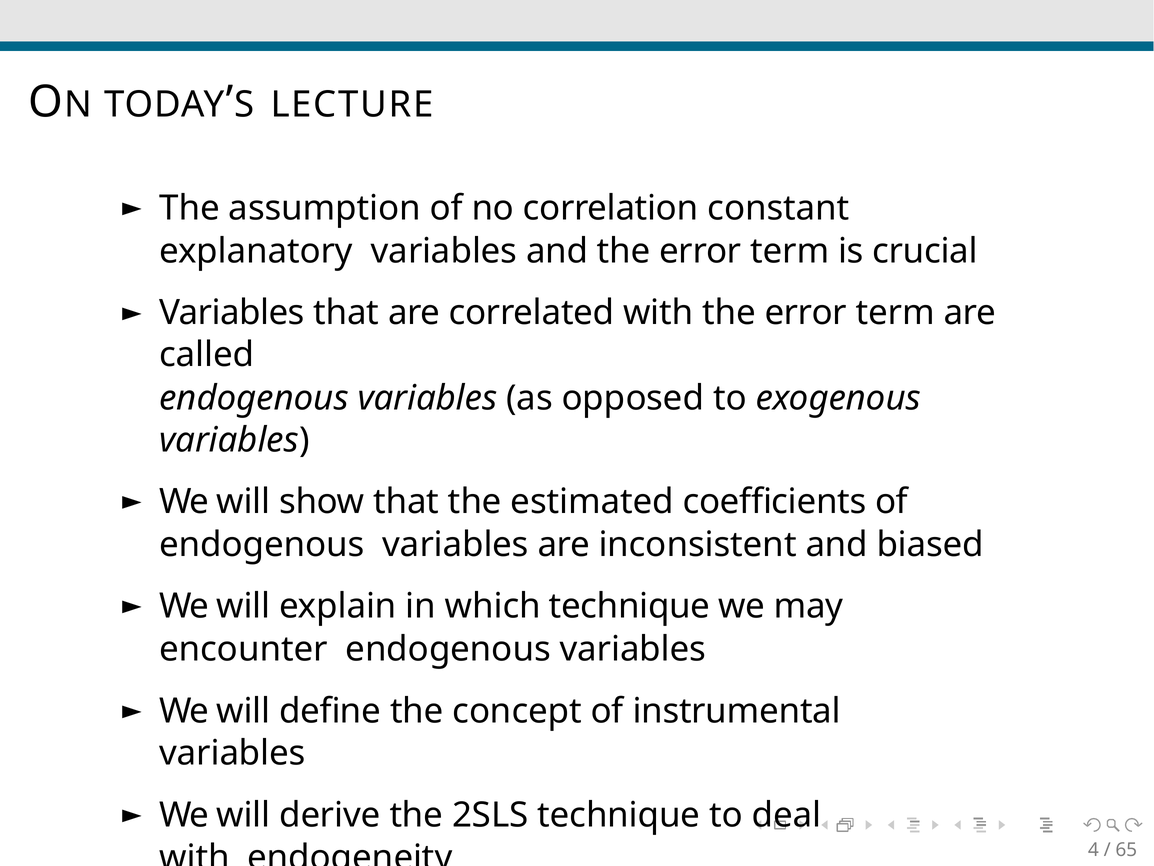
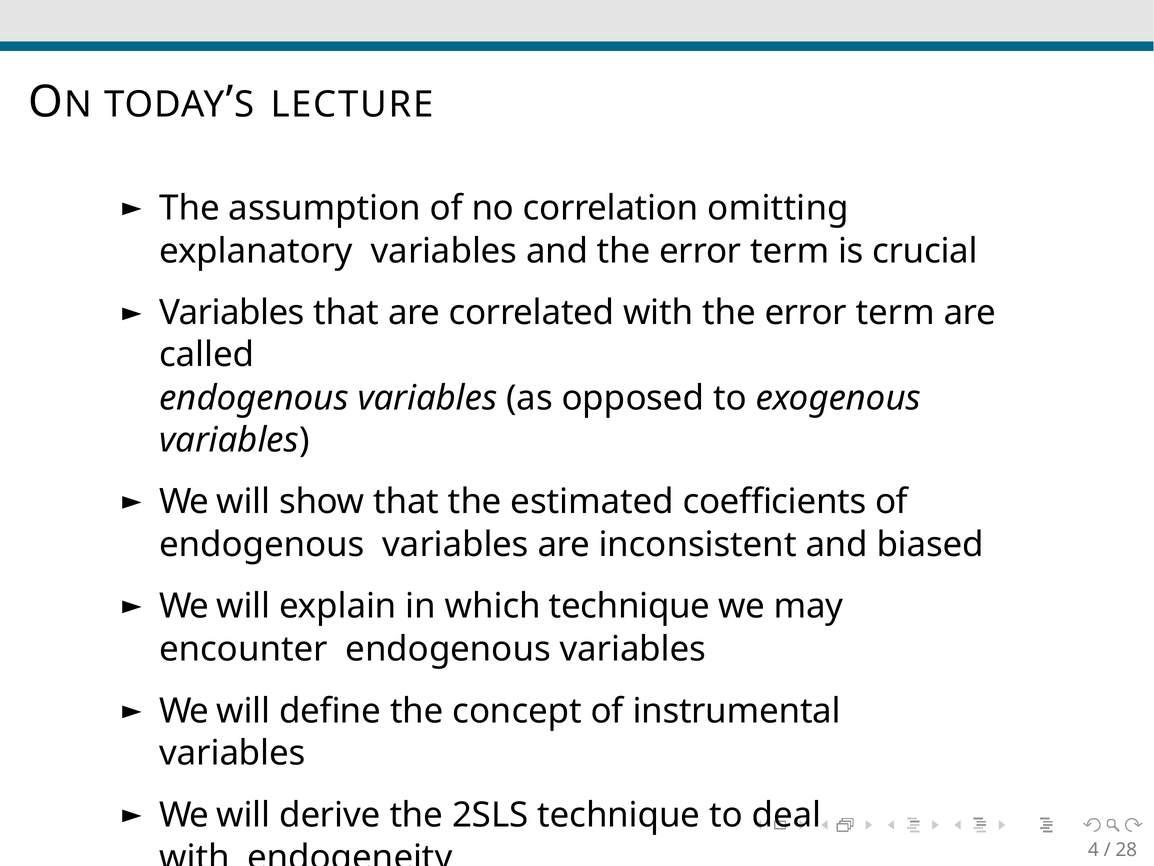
constant: constant -> omitting
65: 65 -> 28
